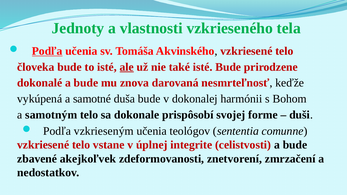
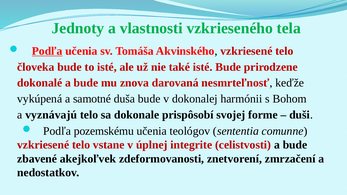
ale underline: present -> none
samotným: samotným -> vyznávajú
vzkrieseným: vzkrieseným -> pozemskému
